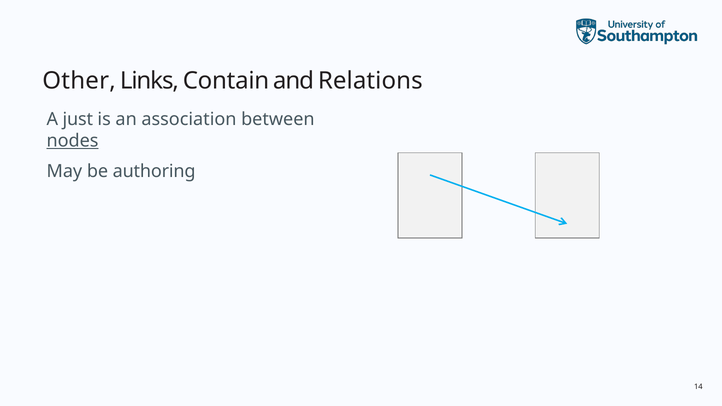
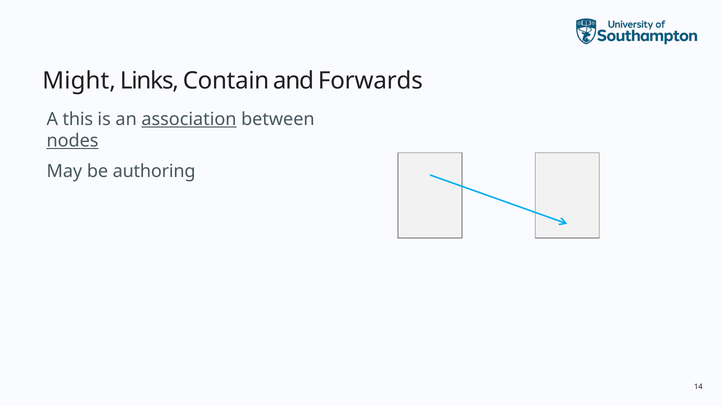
Other: Other -> Might
Relations: Relations -> Forwards
just: just -> this
association underline: none -> present
